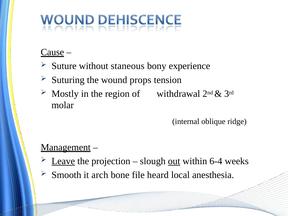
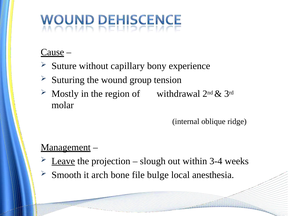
staneous: staneous -> capillary
props: props -> group
out underline: present -> none
6-4: 6-4 -> 3-4
heard: heard -> bulge
